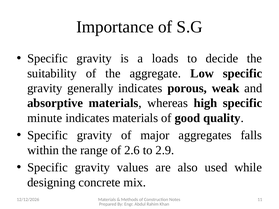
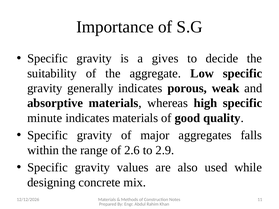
loads: loads -> gives
